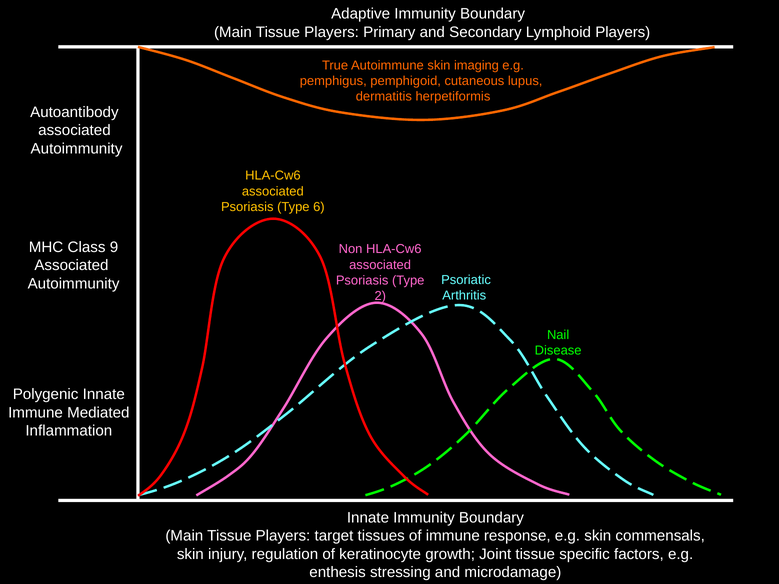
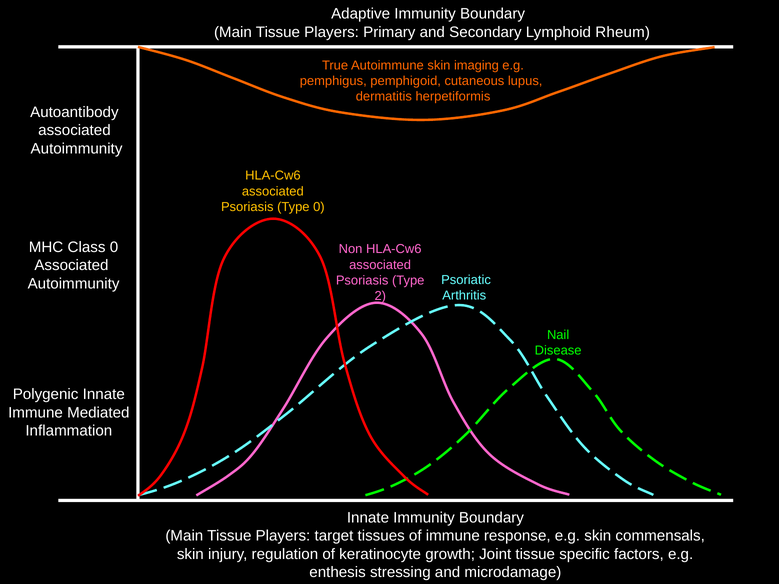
Lymphoid Players: Players -> Rheum
Type 6: 6 -> 0
Class 9: 9 -> 0
